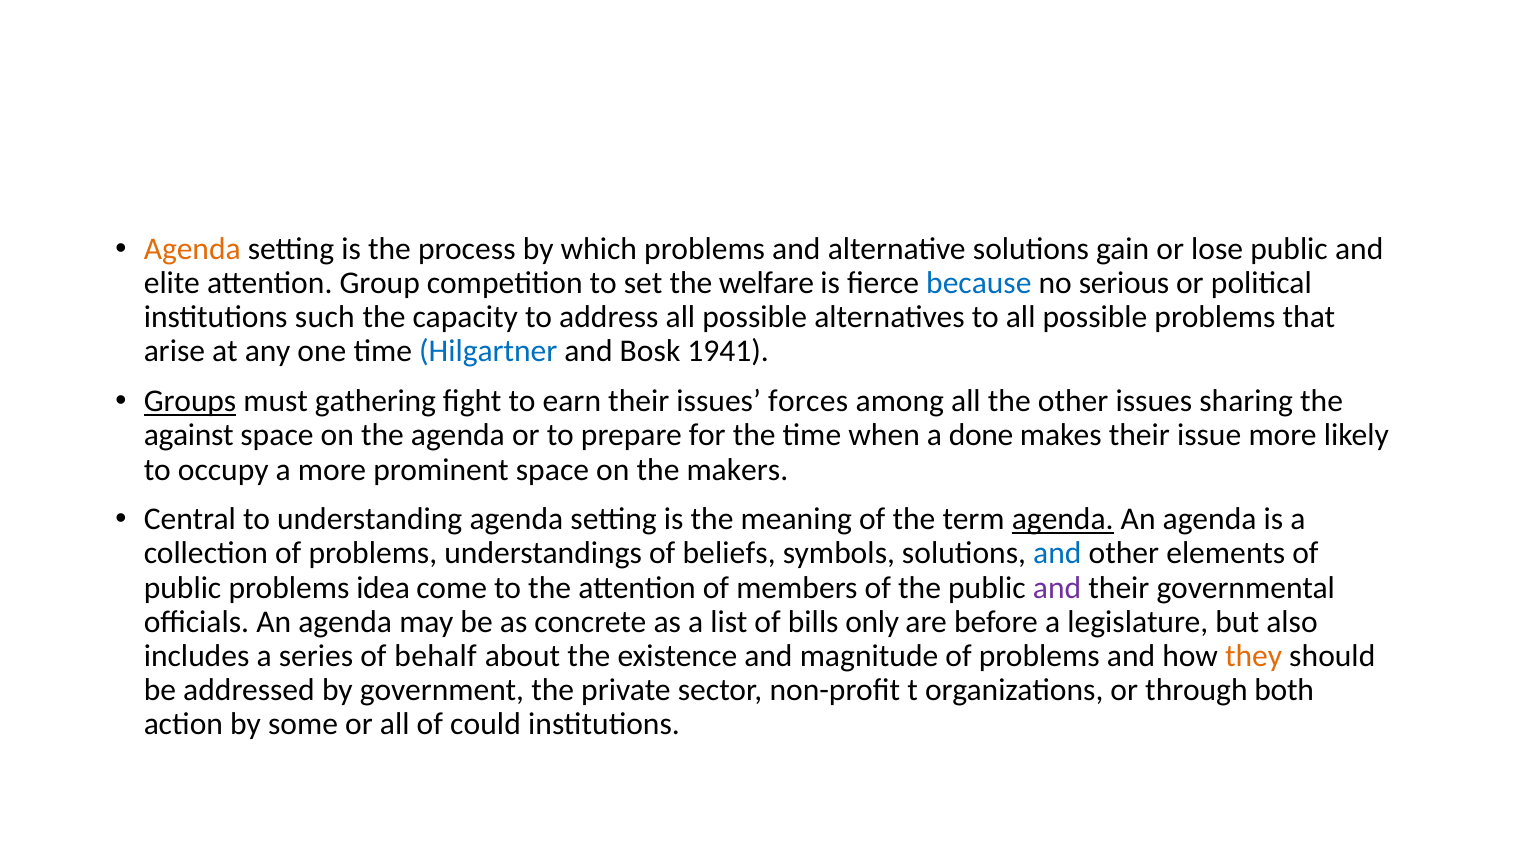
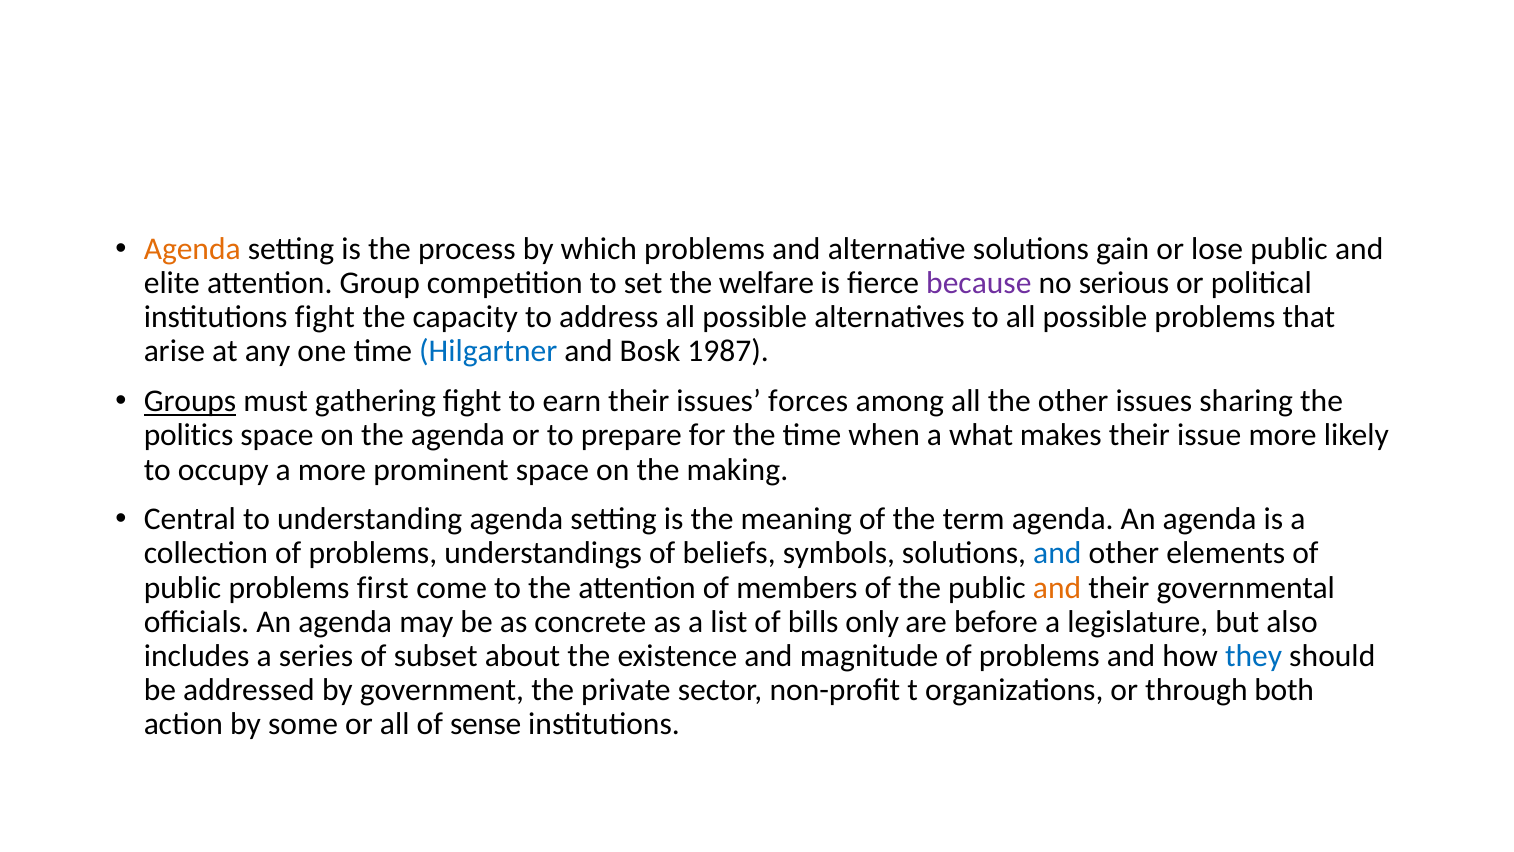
because colour: blue -> purple
institutions such: such -> fight
1941: 1941 -> 1987
against: against -> politics
done: done -> what
makers: makers -> making
agenda at (1063, 519) underline: present -> none
idea: idea -> first
and at (1057, 587) colour: purple -> orange
behalf: behalf -> subset
they colour: orange -> blue
could: could -> sense
